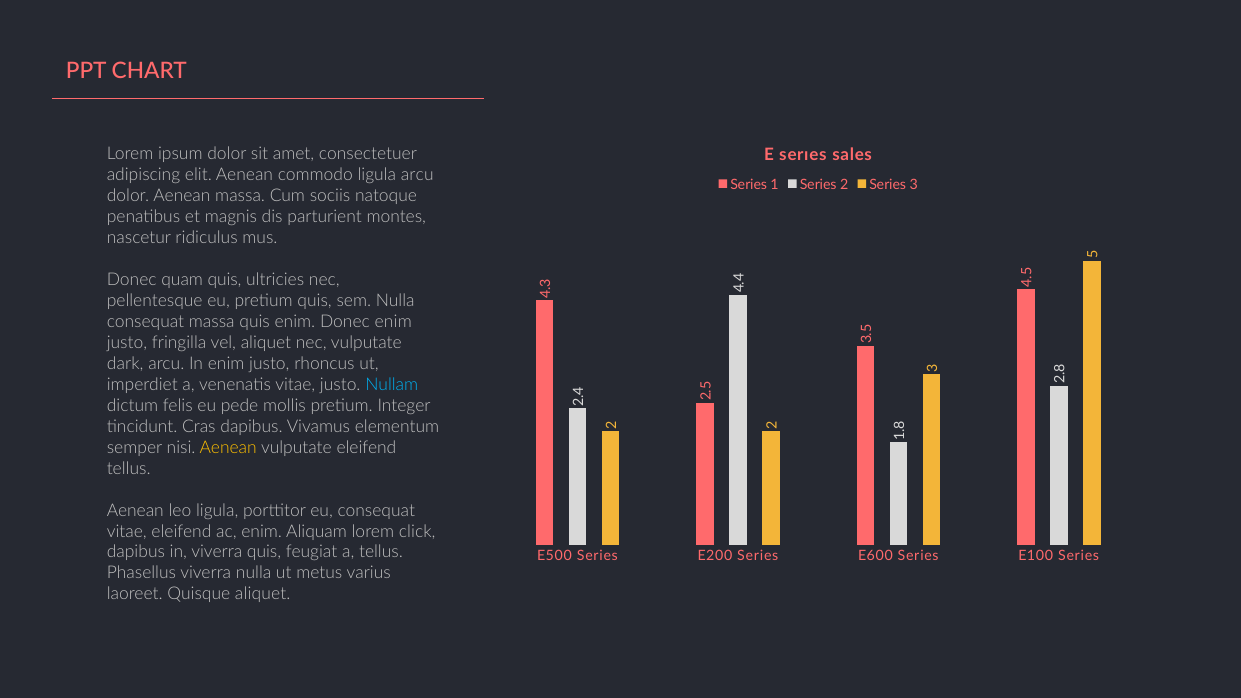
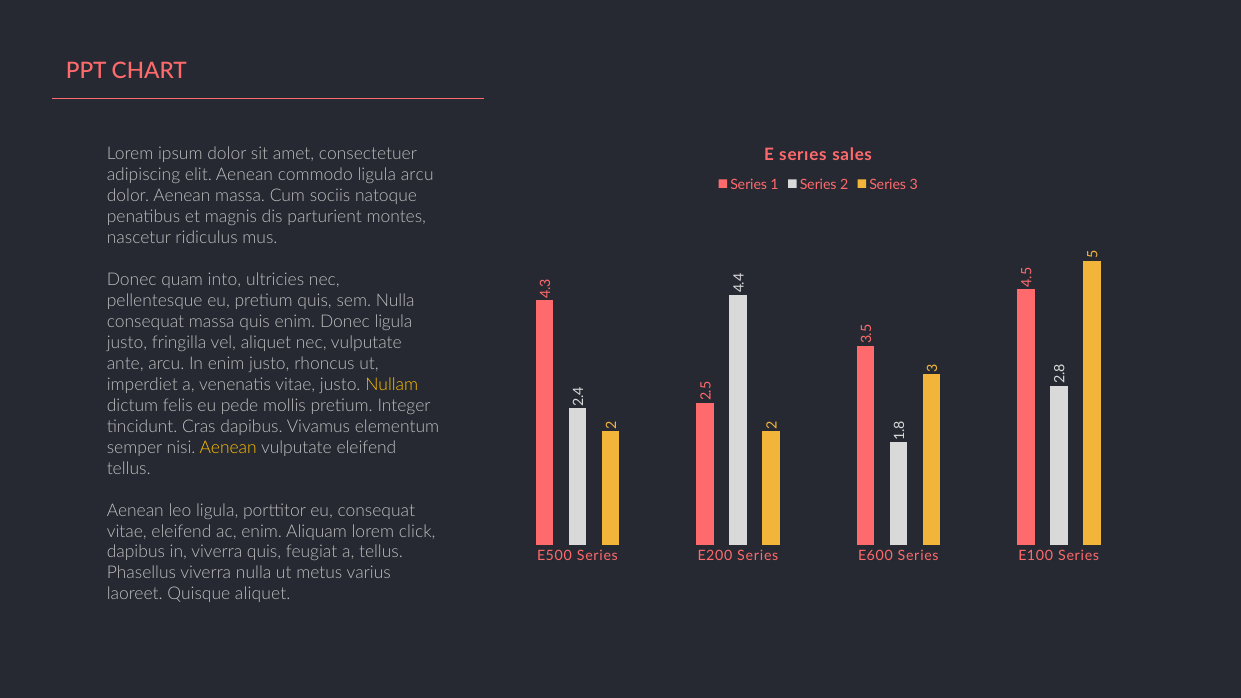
quam quis: quis -> into
Donec enim: enim -> ligula
dark: dark -> ante
Nullam colour: light blue -> yellow
